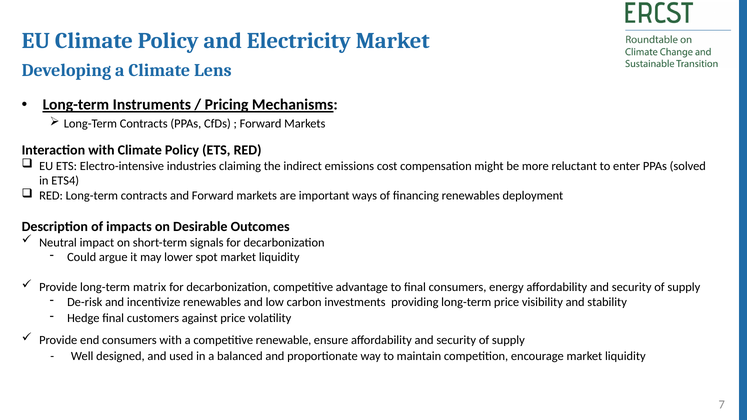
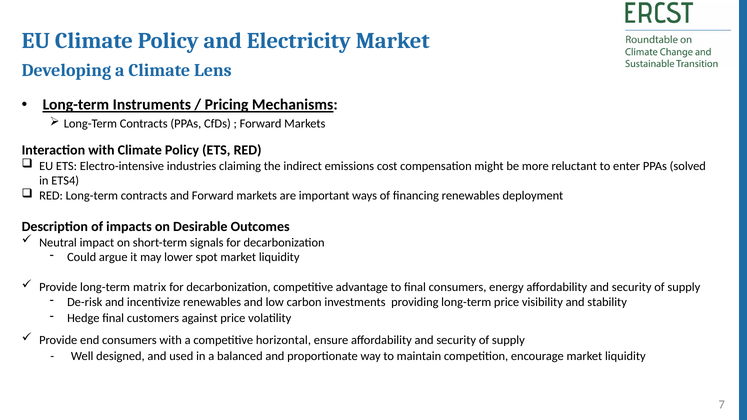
renewable: renewable -> horizontal
